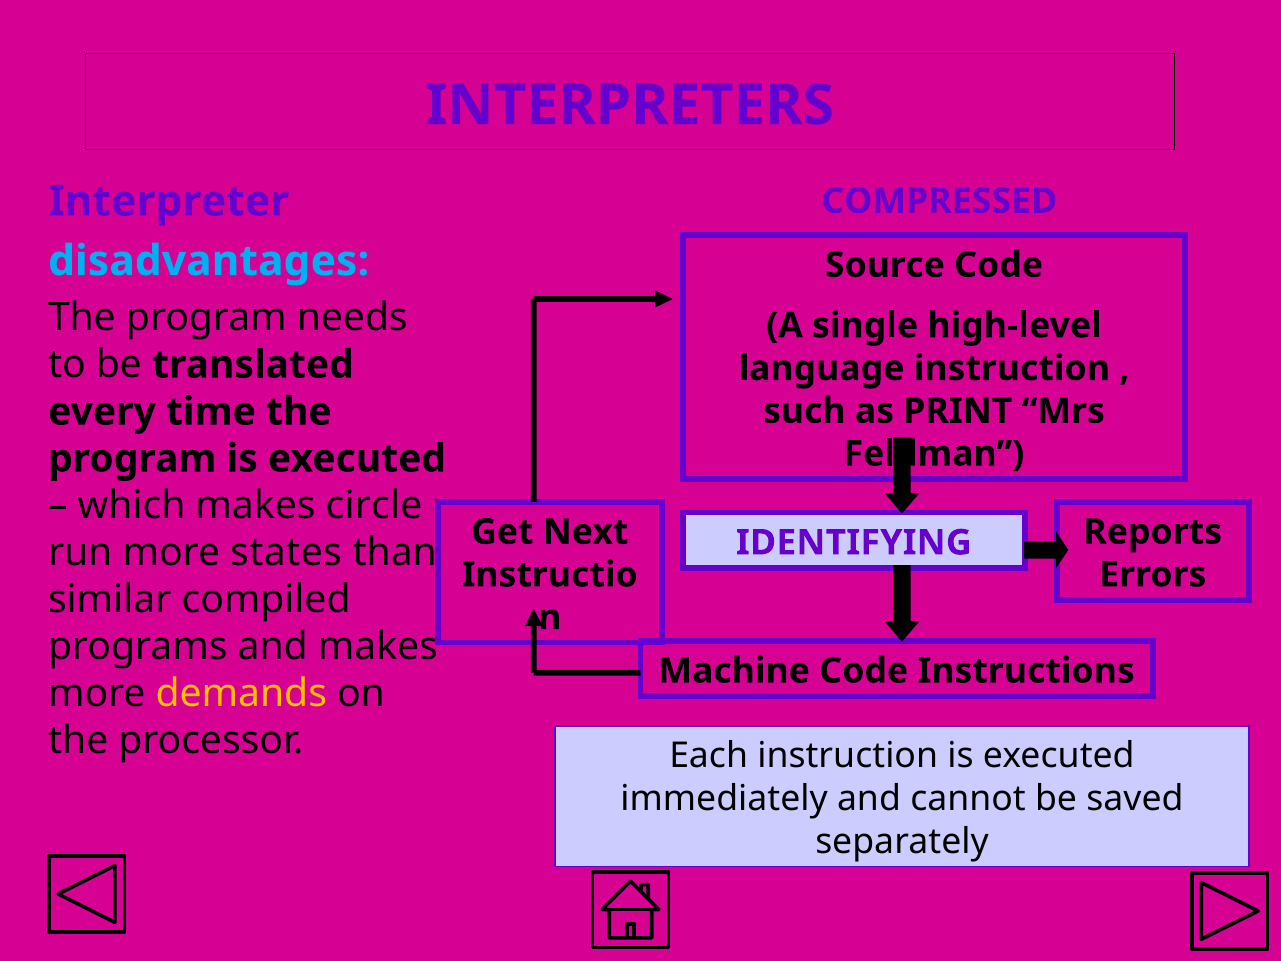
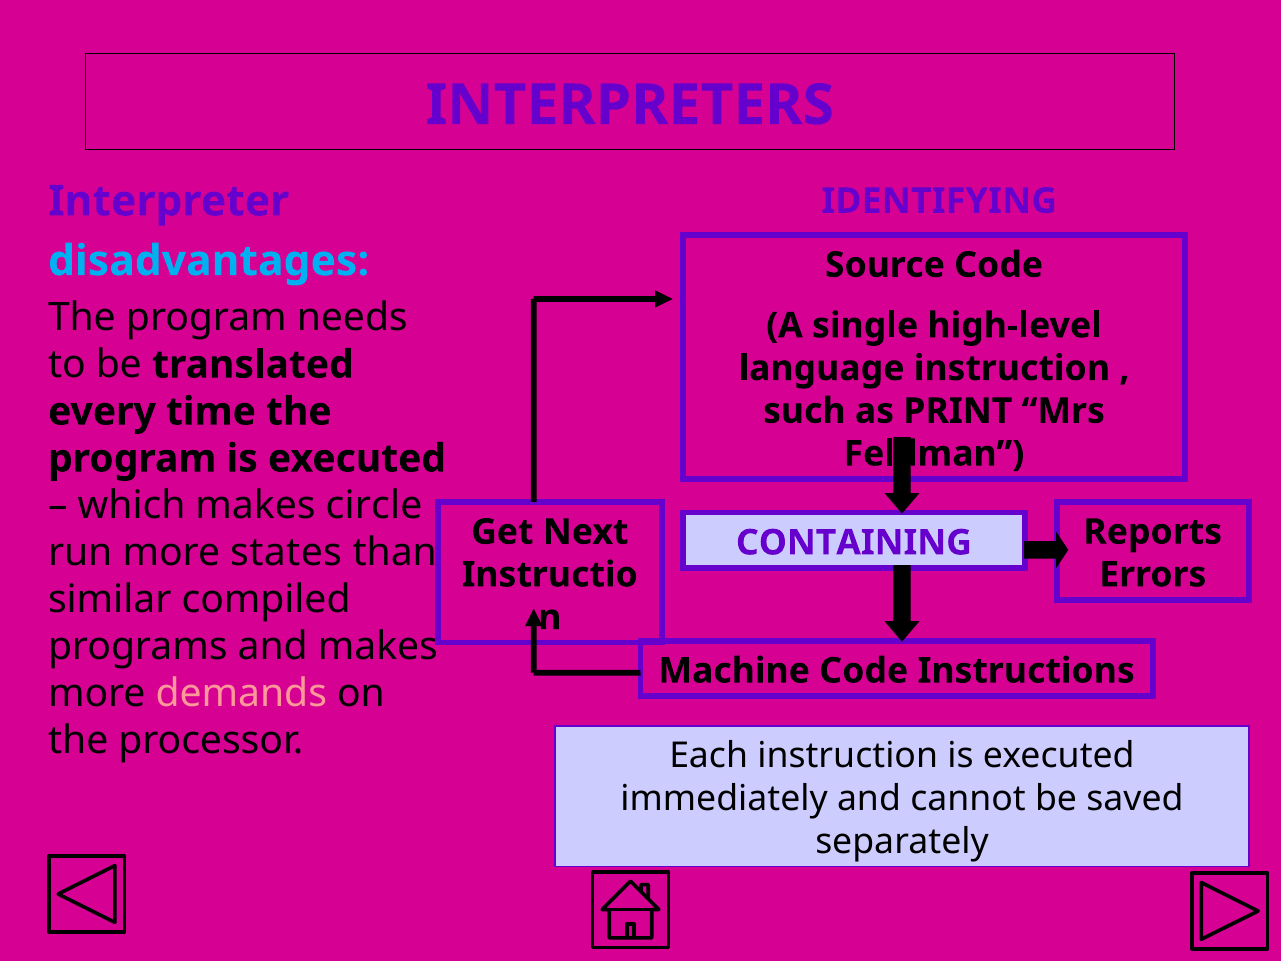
COMPRESSED: COMPRESSED -> IDENTIFYING
IDENTIFYING: IDENTIFYING -> CONTAINING
demands colour: yellow -> pink
